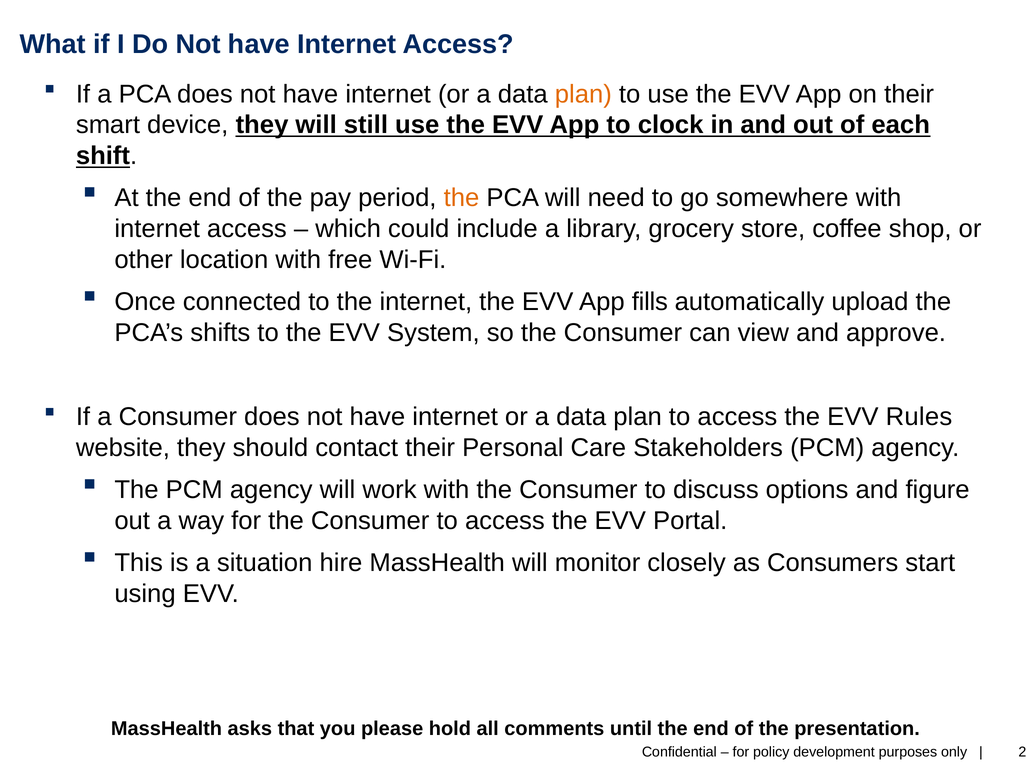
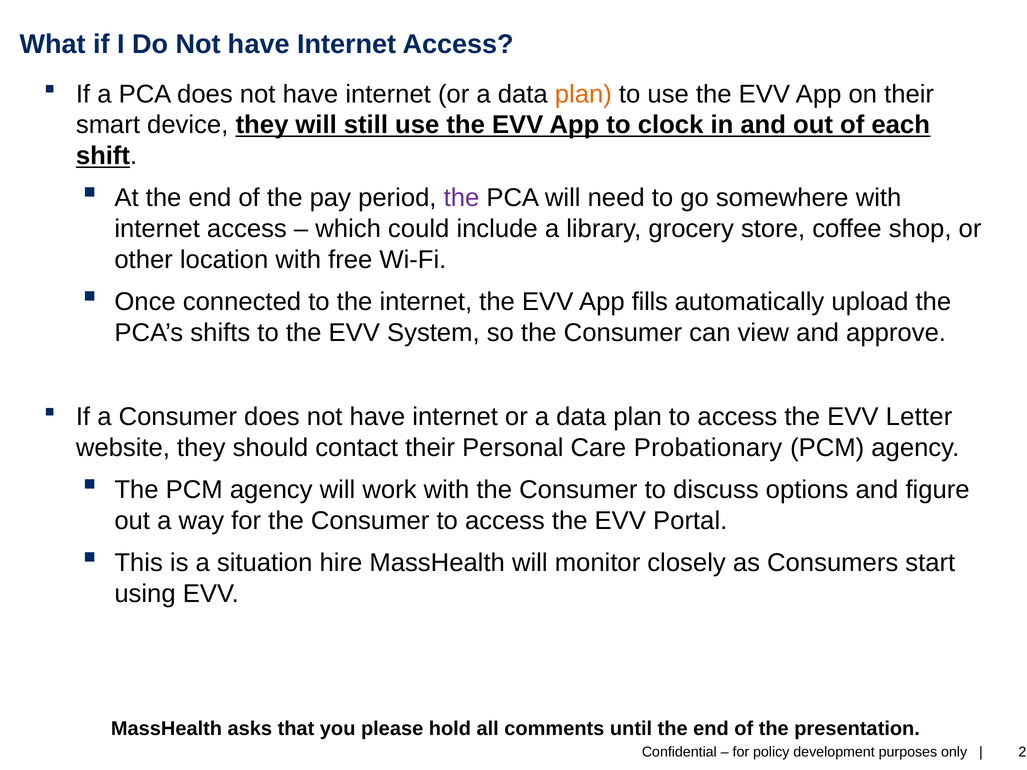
the at (461, 198) colour: orange -> purple
Rules: Rules -> Letter
Stakeholders: Stakeholders -> Probationary
